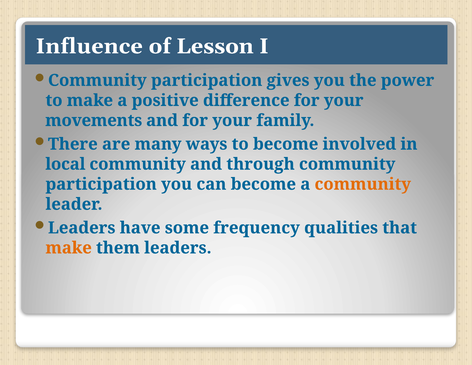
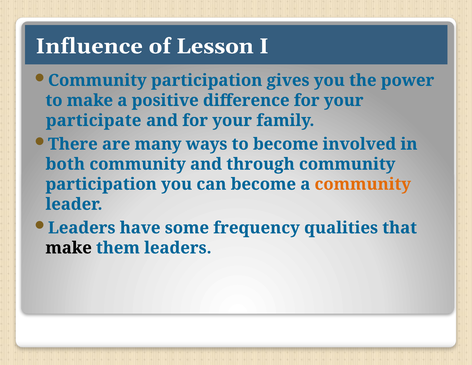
movements: movements -> participate
local: local -> both
make at (69, 248) colour: orange -> black
